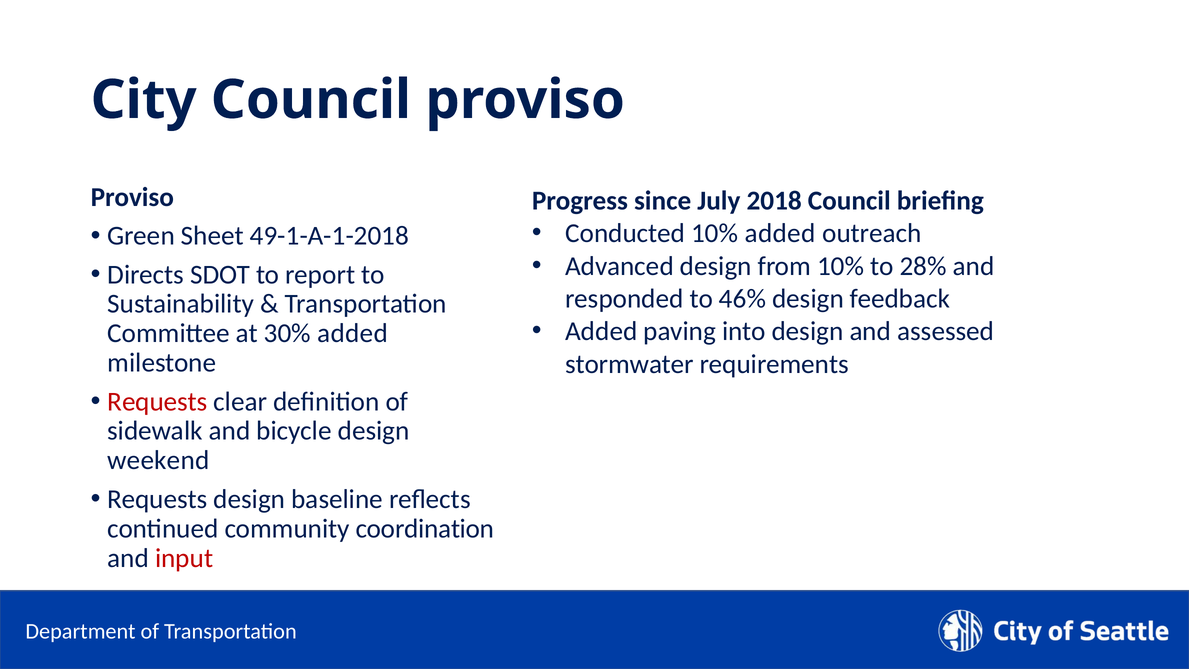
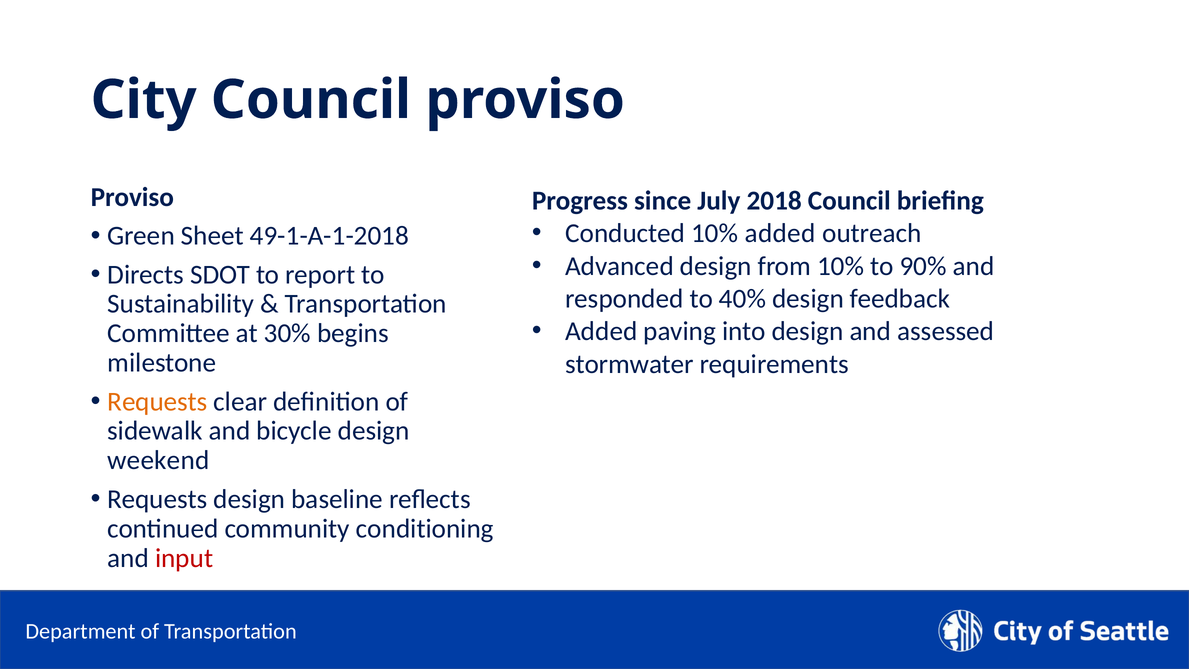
28%: 28% -> 90%
46%: 46% -> 40%
30% added: added -> begins
Requests at (157, 401) colour: red -> orange
coordination: coordination -> conditioning
